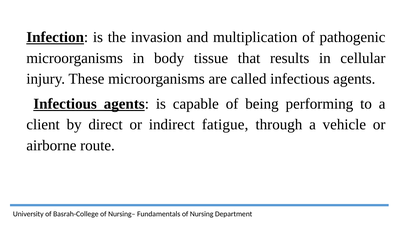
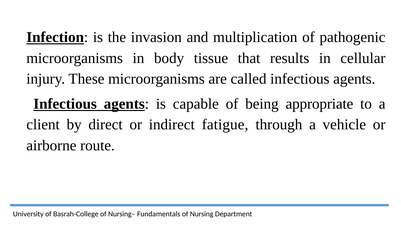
performing: performing -> appropriate
